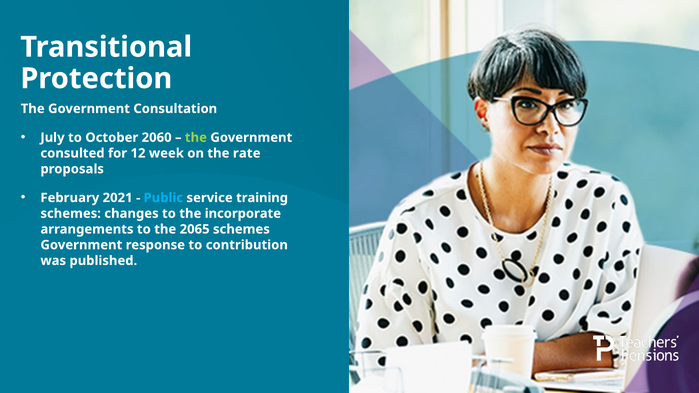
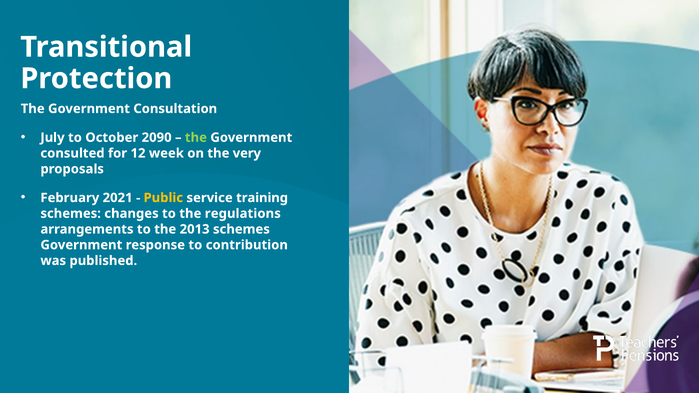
2060: 2060 -> 2090
rate: rate -> very
Public colour: light blue -> yellow
incorporate: incorporate -> regulations
2065: 2065 -> 2013
